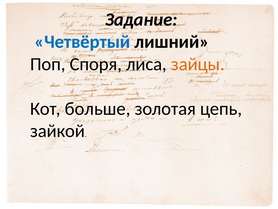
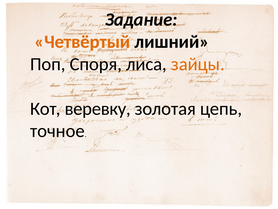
Четвёртый colour: blue -> orange
больше: больше -> веревку
зайкой: зайкой -> точное
